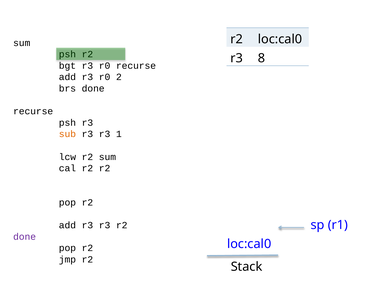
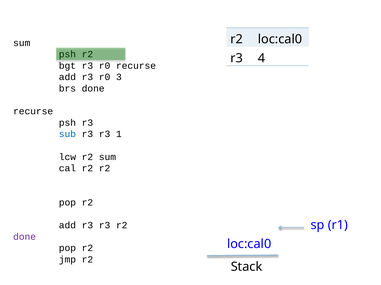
8: 8 -> 4
2: 2 -> 3
sub colour: orange -> blue
